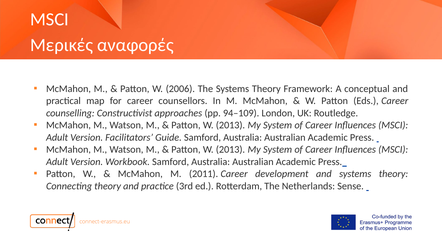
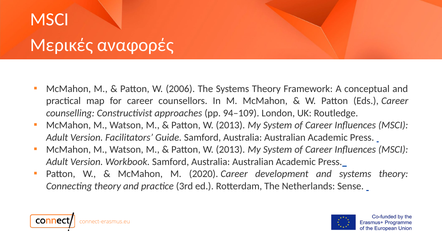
2011: 2011 -> 2020
